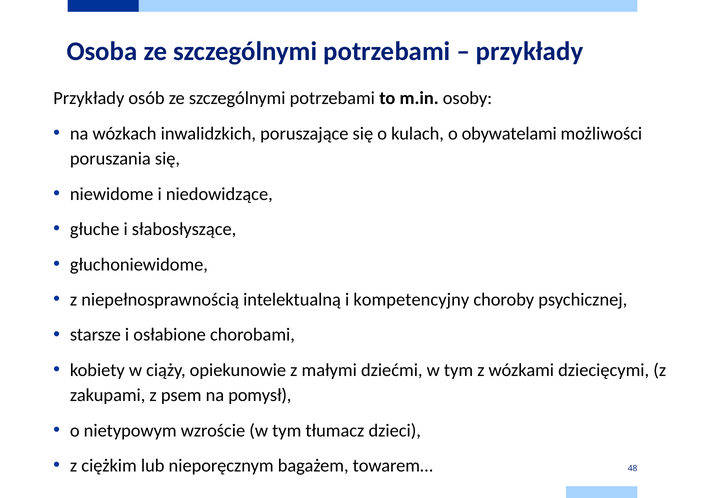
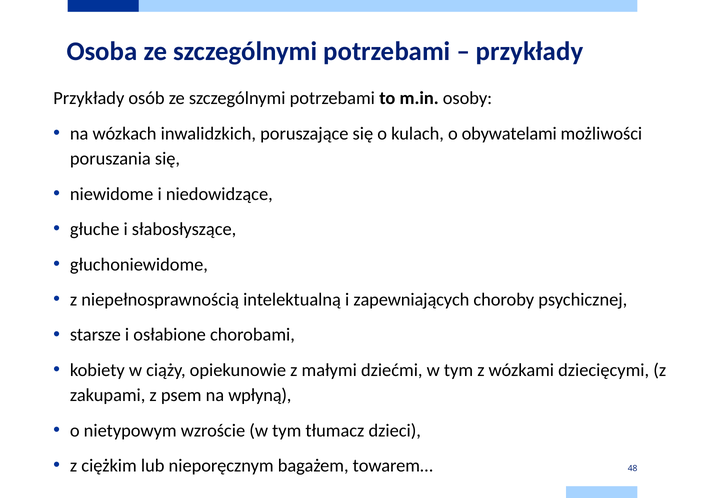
kompetencyjny: kompetencyjny -> zapewniających
pomysł: pomysł -> wpłyną
